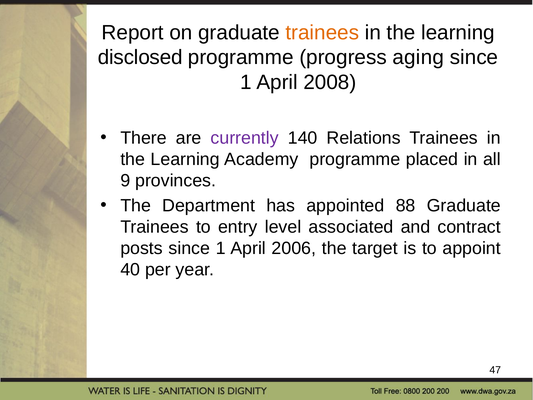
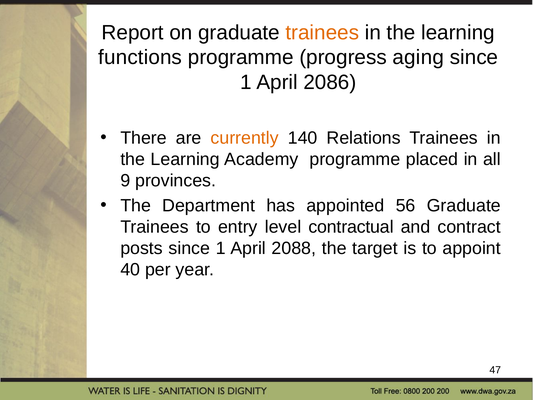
disclosed: disclosed -> functions
2008: 2008 -> 2086
currently colour: purple -> orange
88: 88 -> 56
associated: associated -> contractual
2006: 2006 -> 2088
